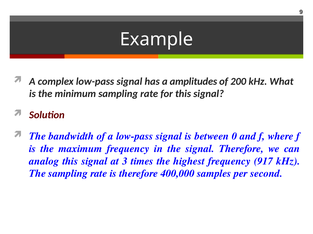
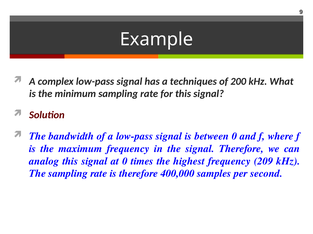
amplitudes: amplitudes -> techniques
at 3: 3 -> 0
917: 917 -> 209
